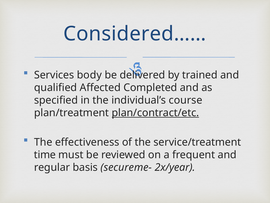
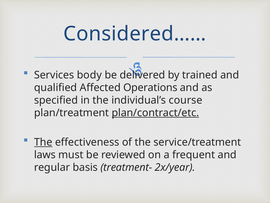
Completed: Completed -> Operations
The at (43, 142) underline: none -> present
time: time -> laws
secureme-: secureme- -> treatment-
